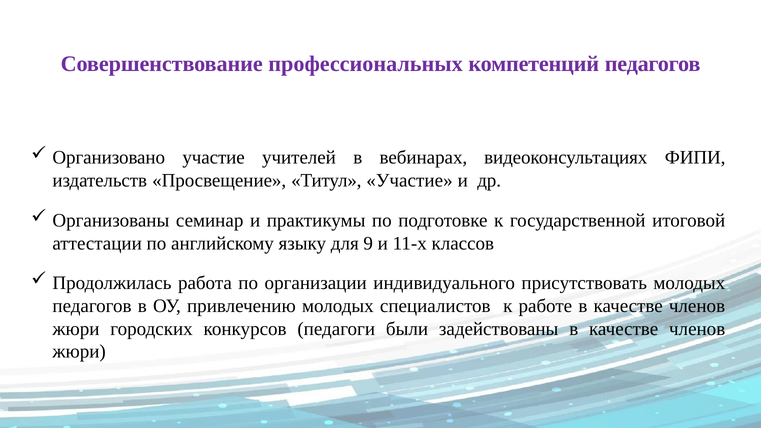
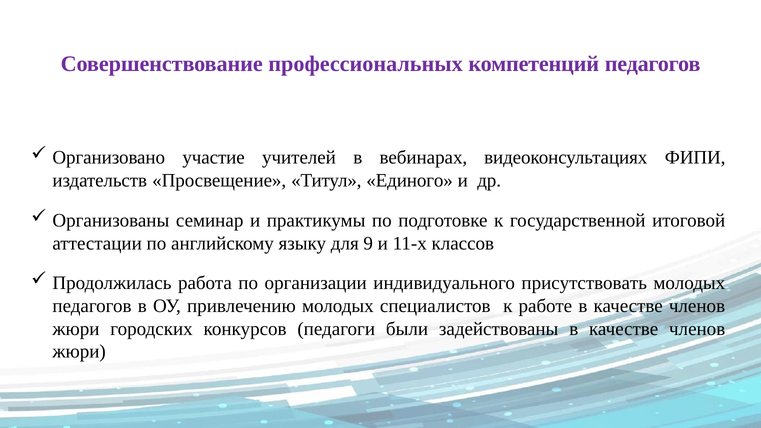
Титул Участие: Участие -> Единого
